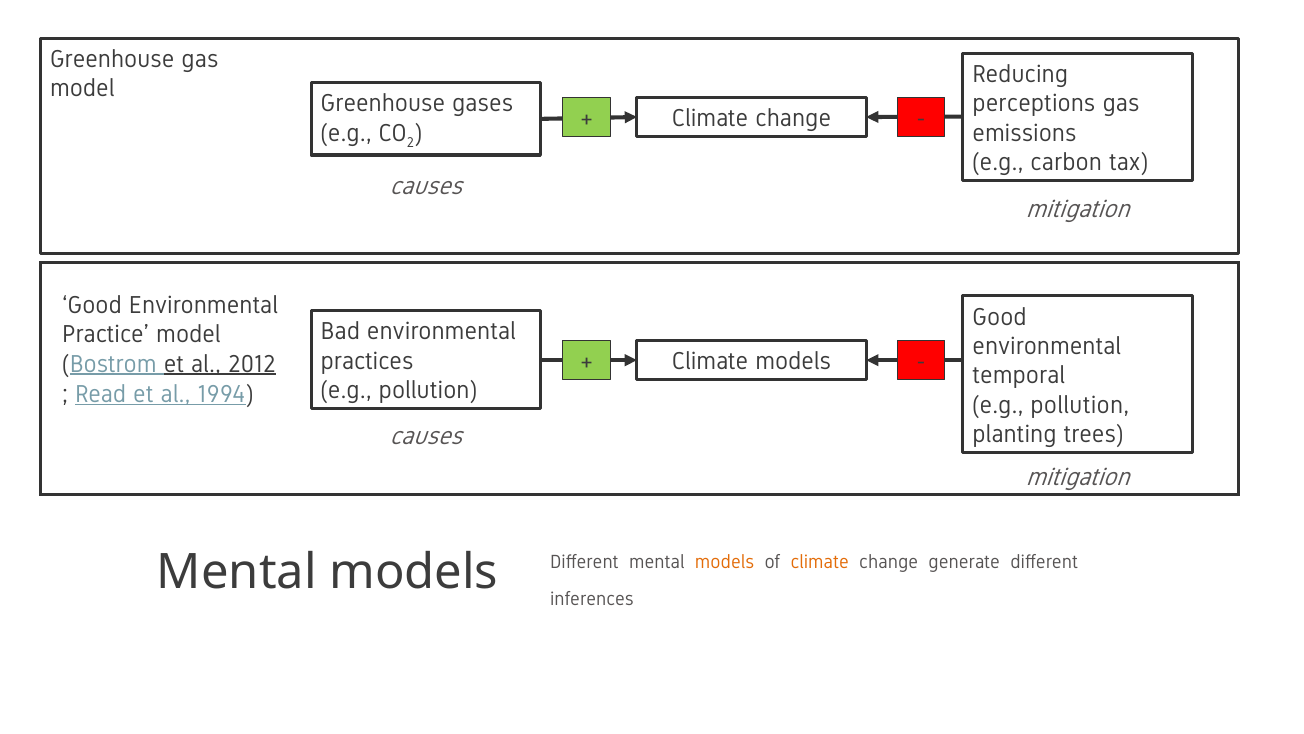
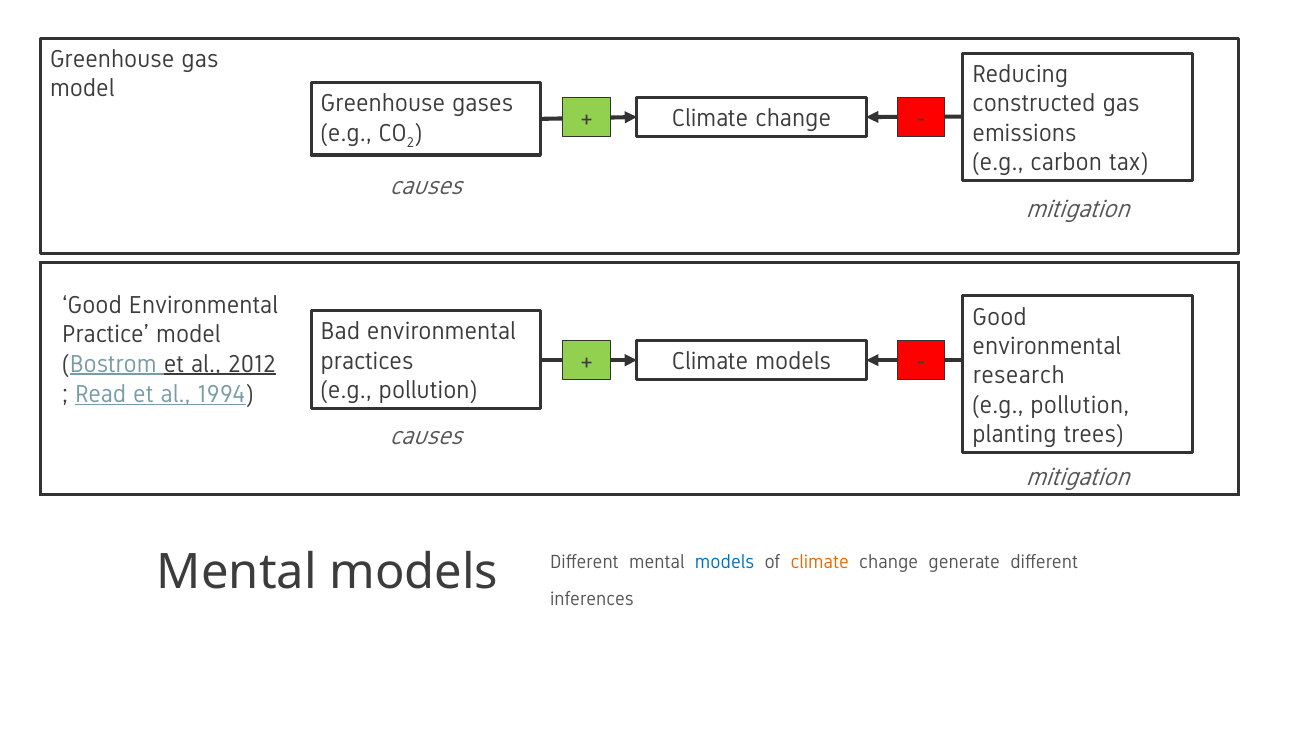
perceptions: perceptions -> constructed
temporal: temporal -> research
models at (725, 562) colour: orange -> blue
